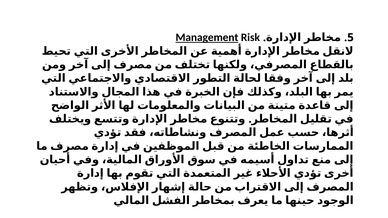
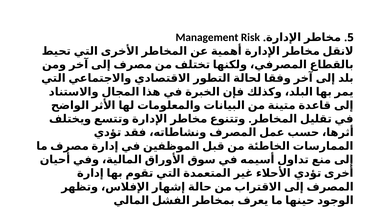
Management underline: present -> none
